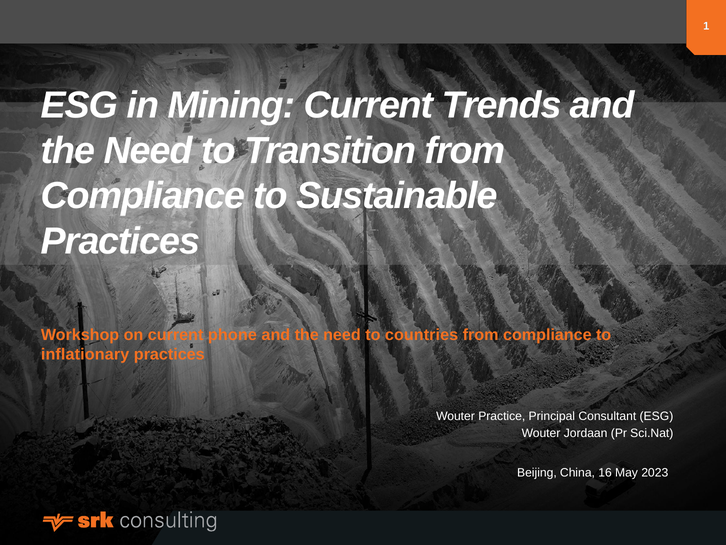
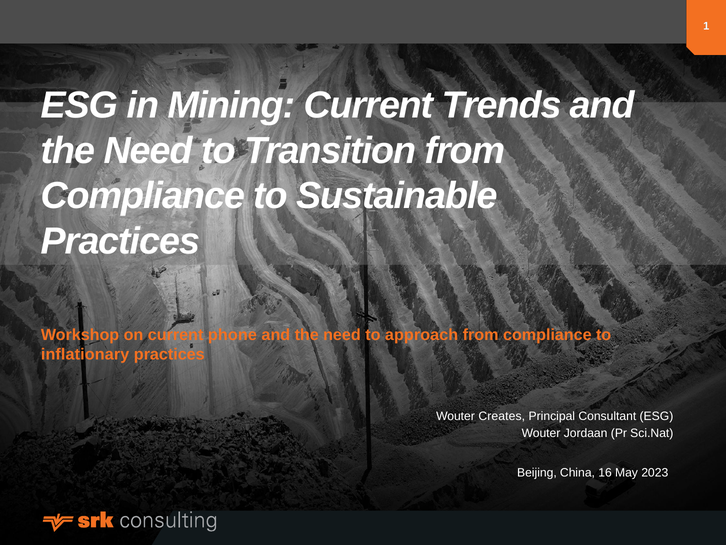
countries: countries -> approach
Practice: Practice -> Creates
